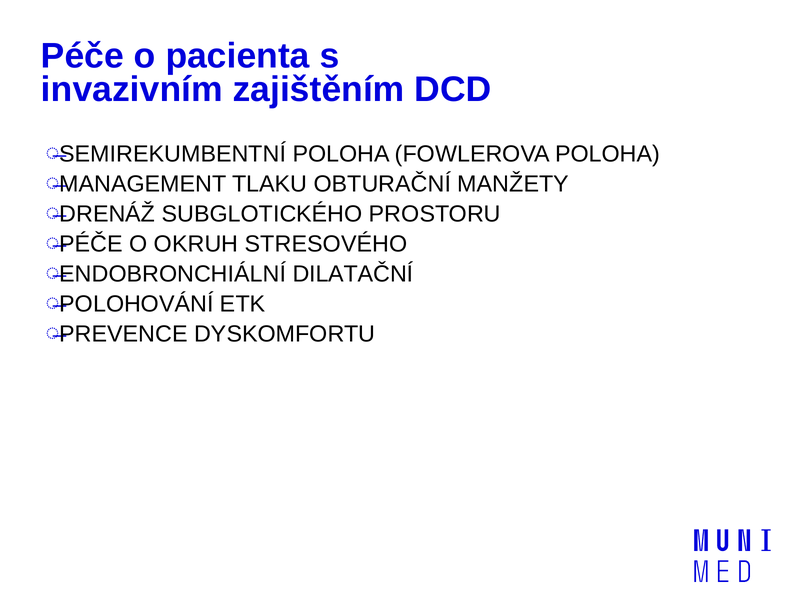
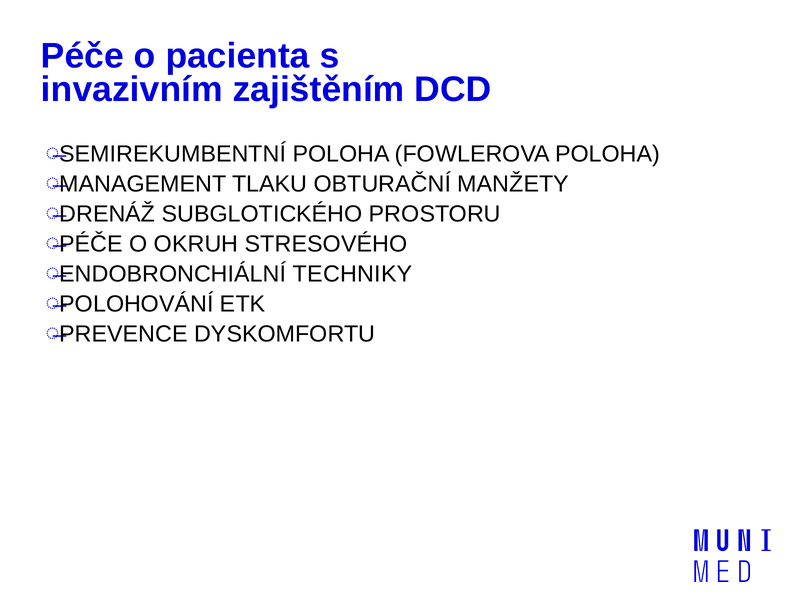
DILATAČNÍ: DILATAČNÍ -> TECHNIKY
